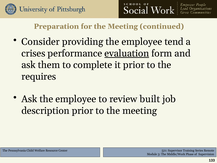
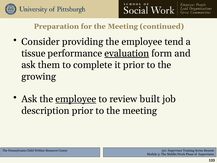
crises: crises -> tissue
requires: requires -> growing
employee at (76, 99) underline: none -> present
